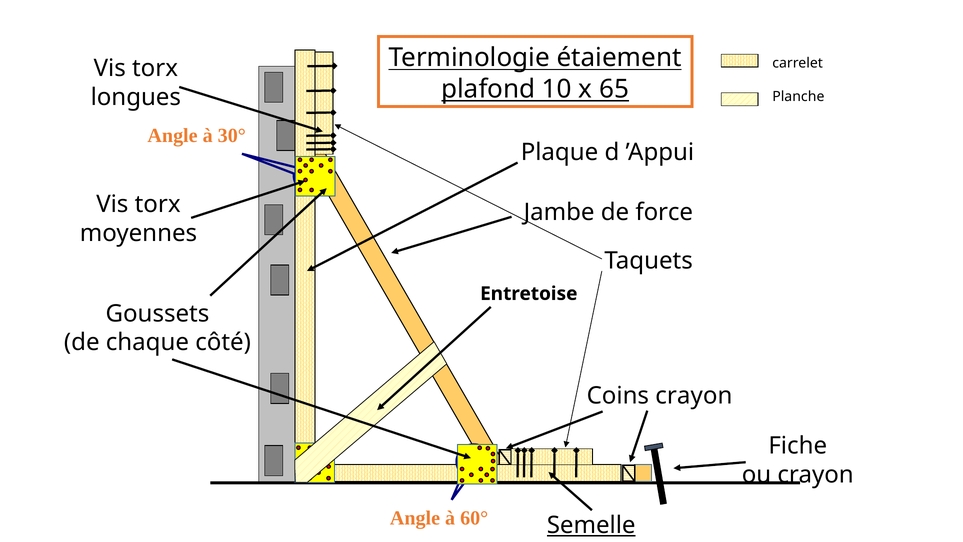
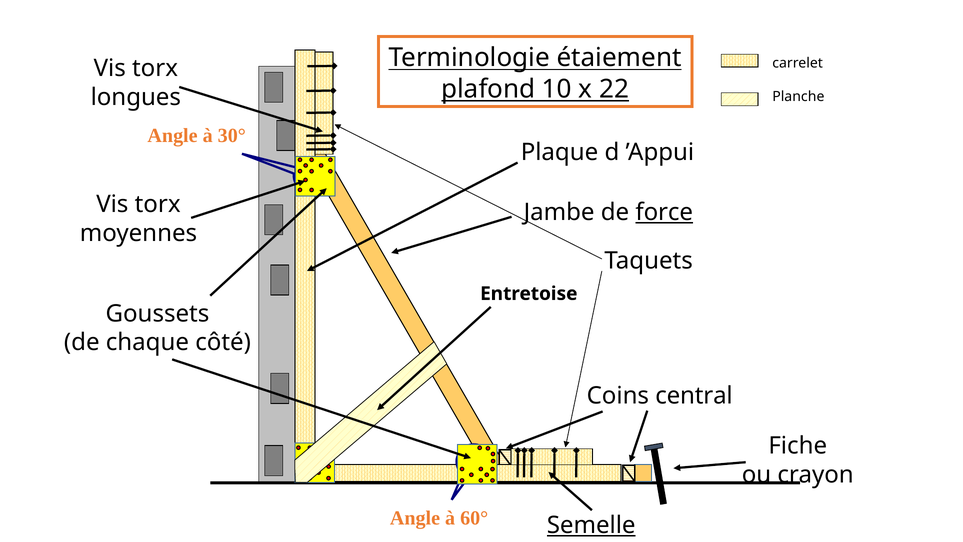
65: 65 -> 22
force underline: none -> present
Coins crayon: crayon -> central
